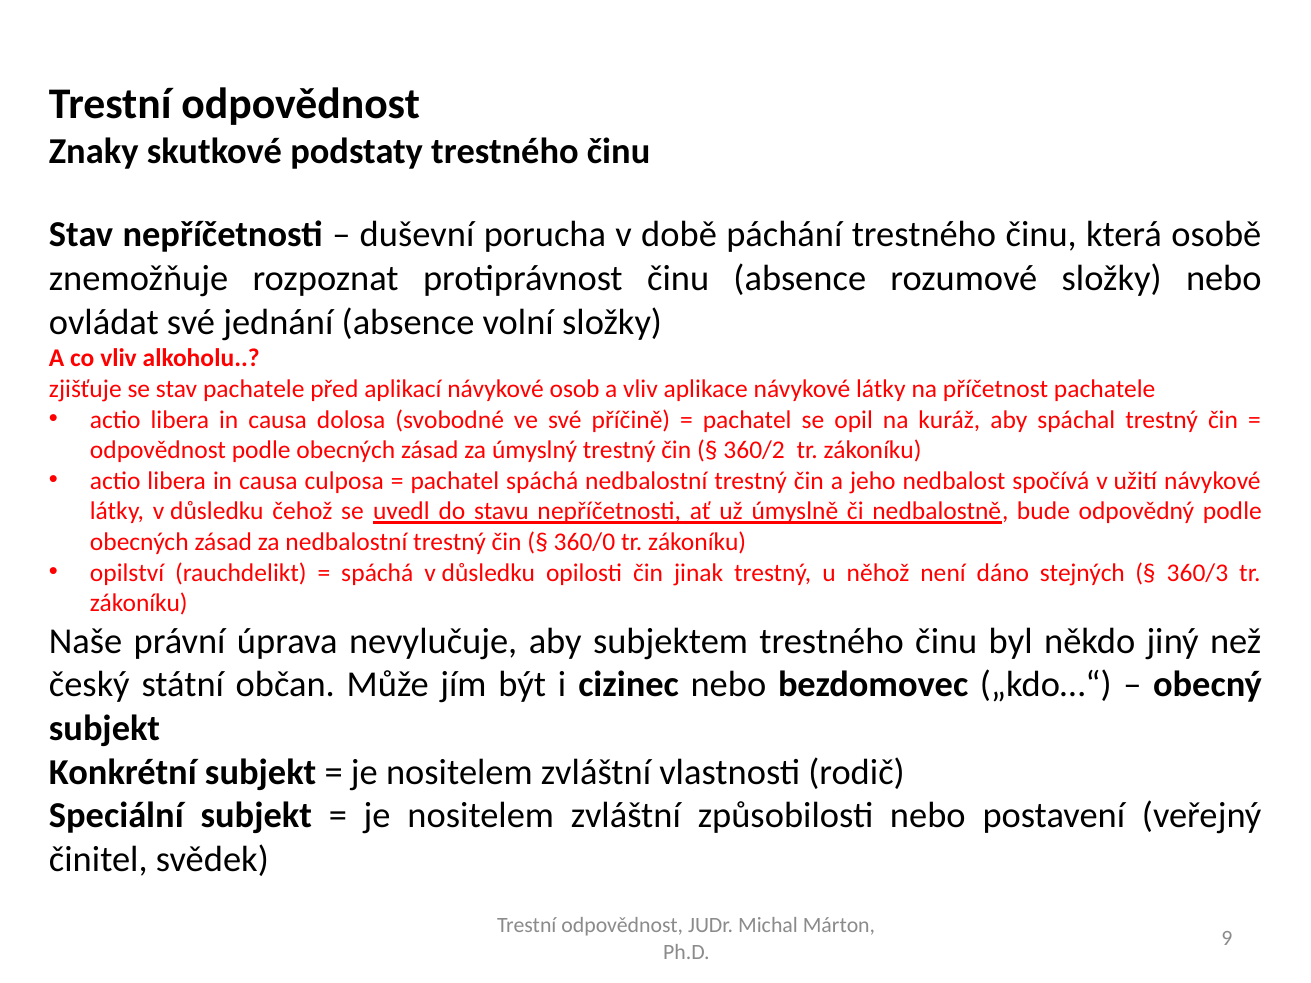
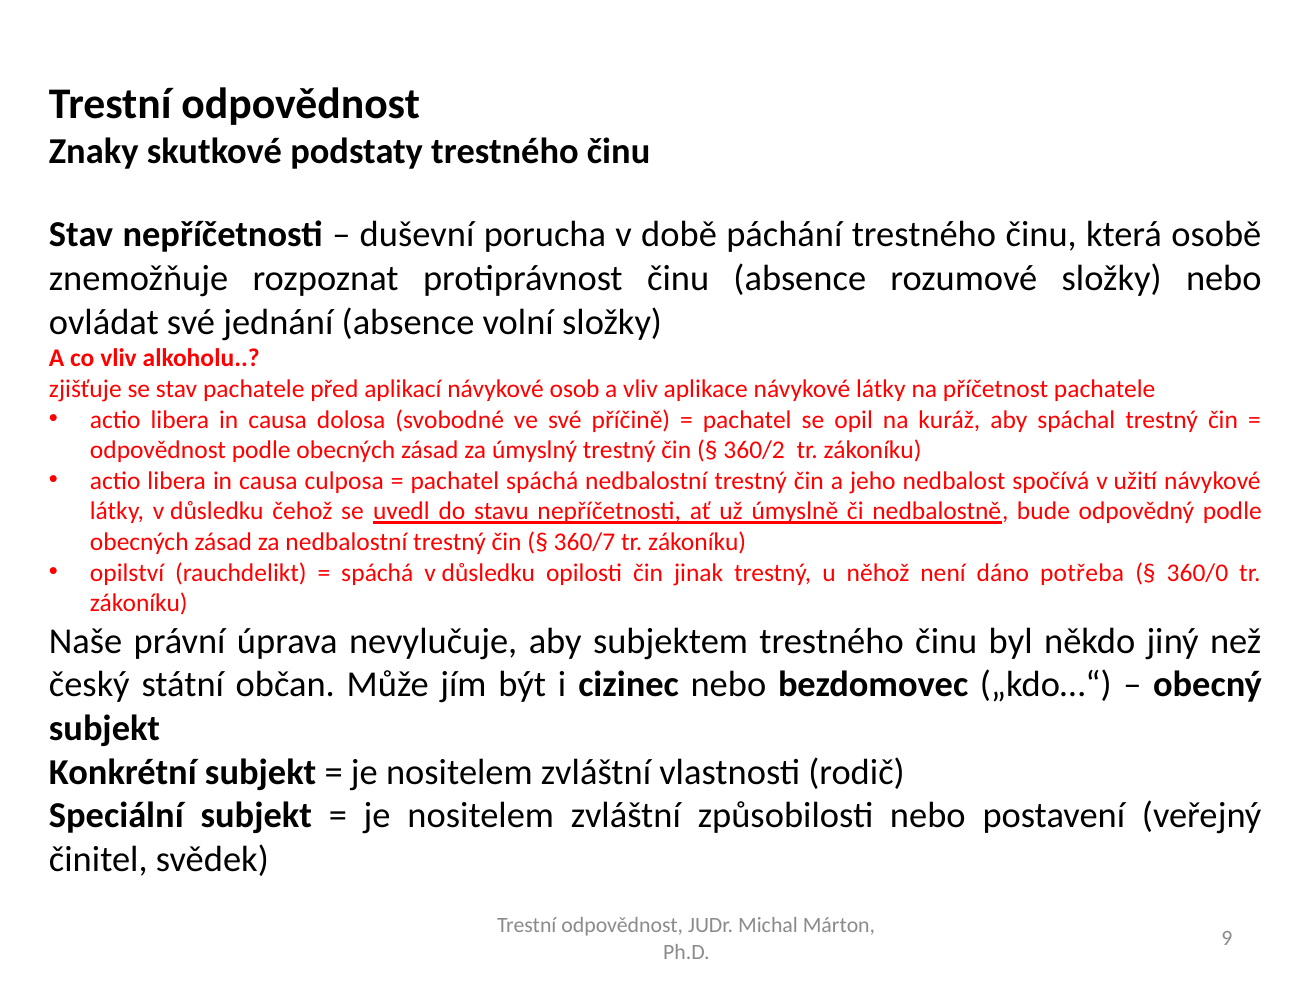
360/0: 360/0 -> 360/7
stejných: stejných -> potřeba
360/3: 360/3 -> 360/0
